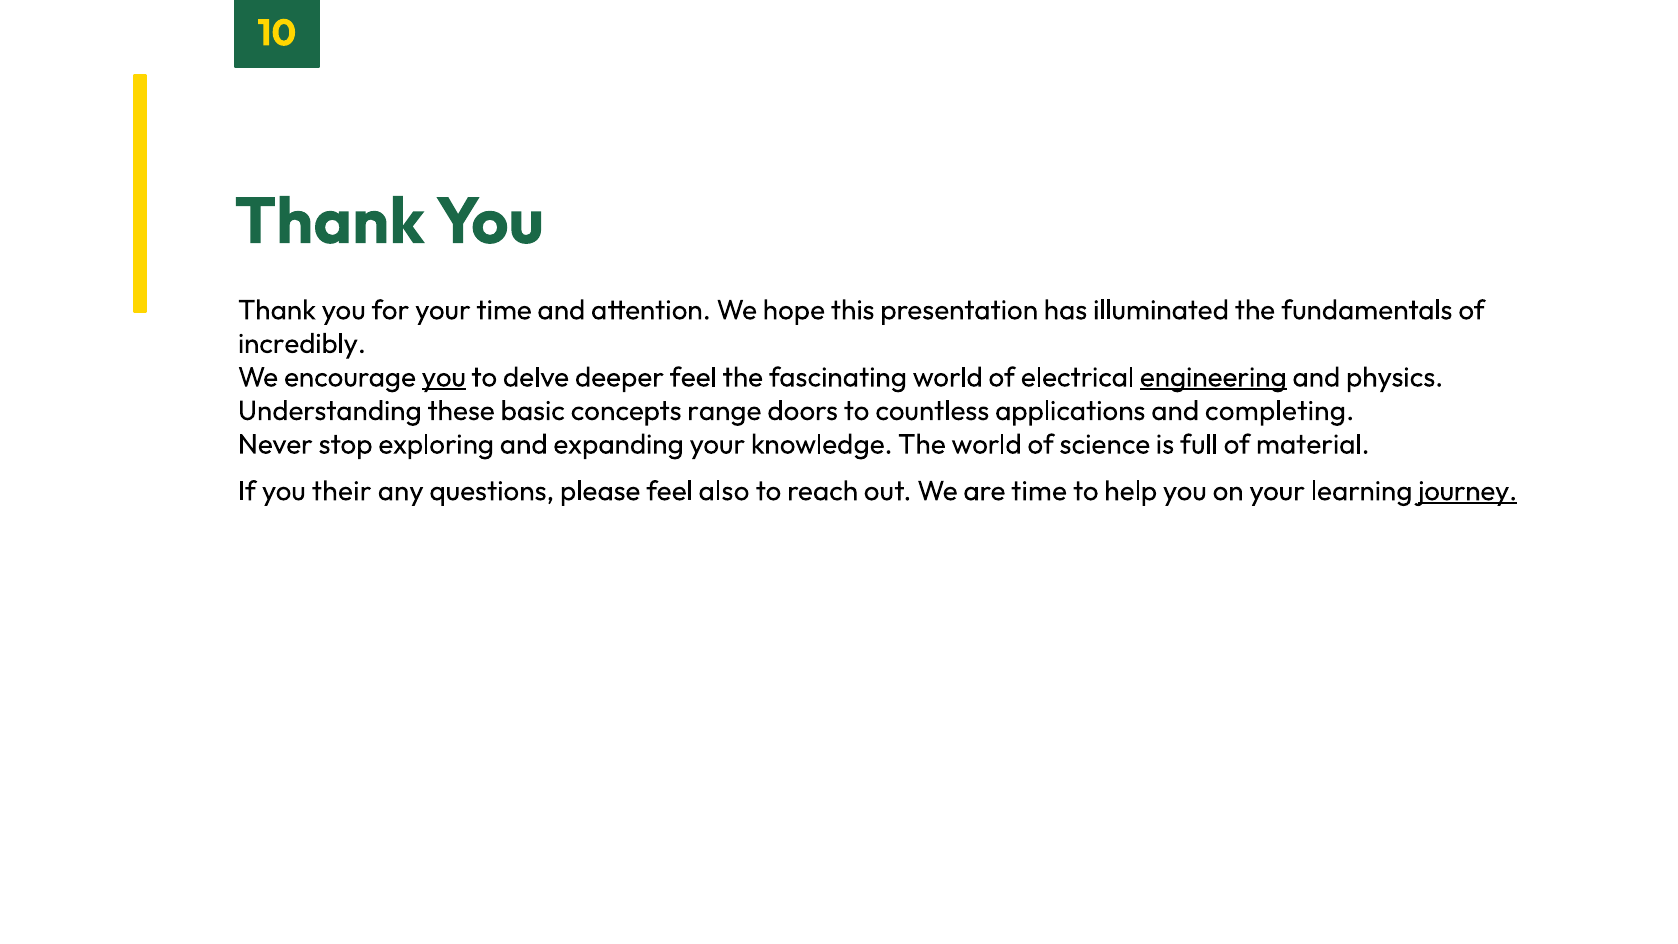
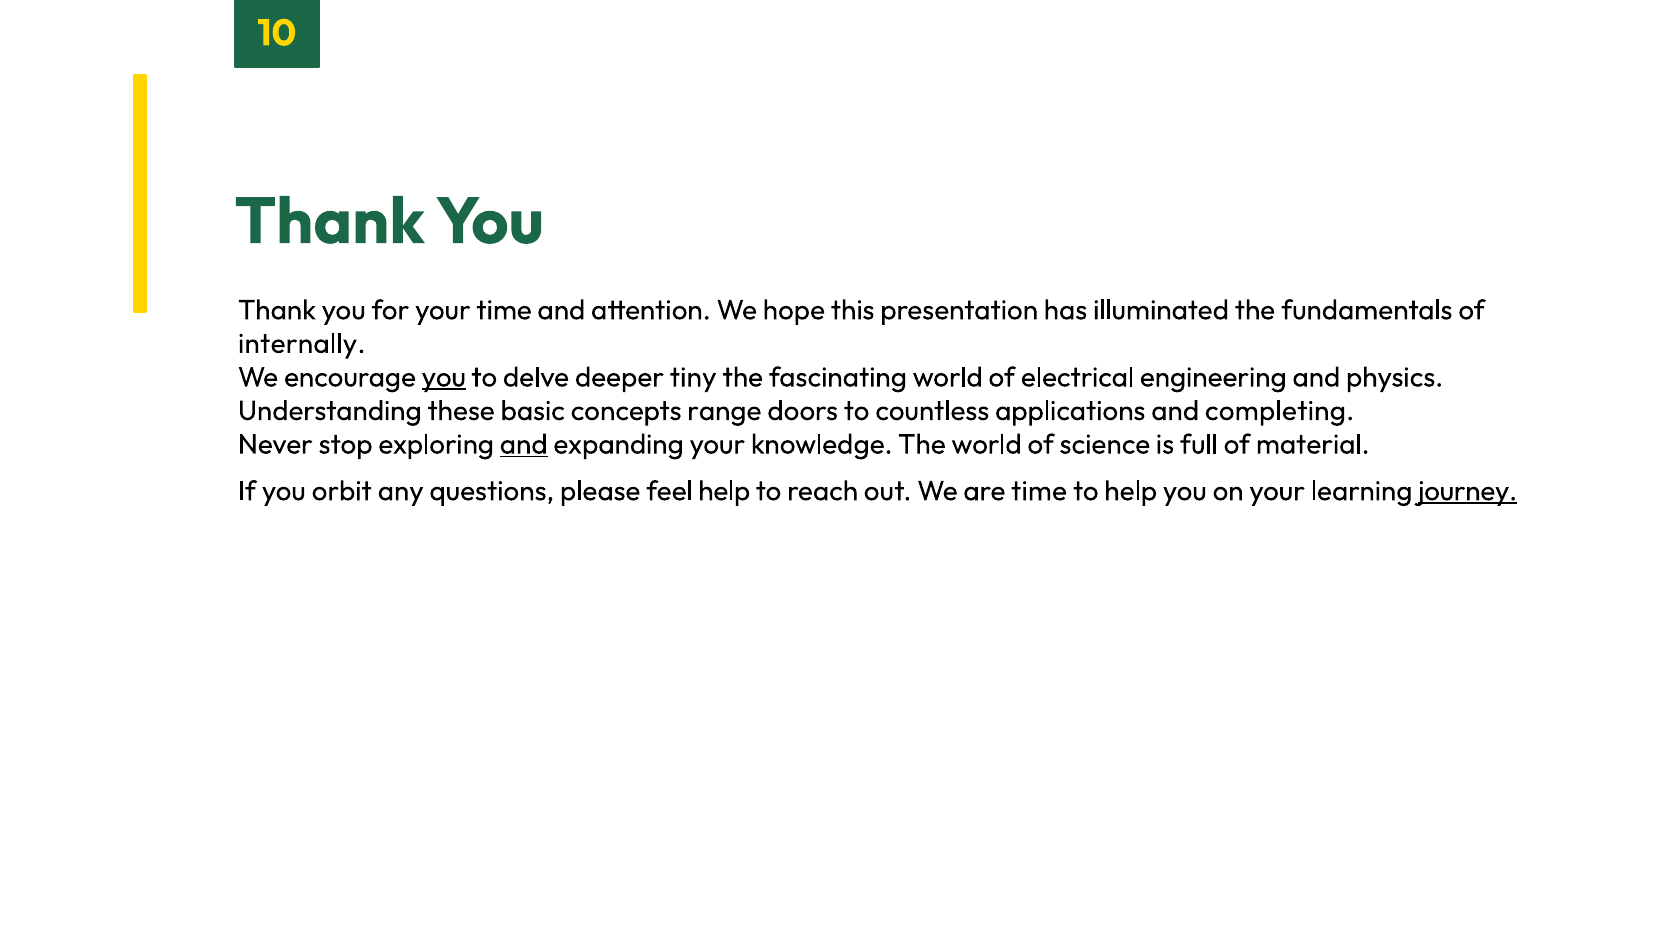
incredibly: incredibly -> internally
deeper feel: feel -> tiny
engineering underline: present -> none
and at (524, 444) underline: none -> present
their: their -> orbit
feel also: also -> help
